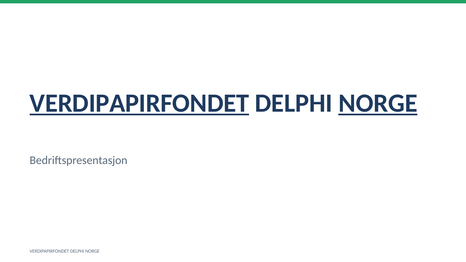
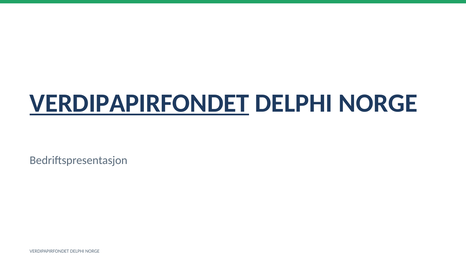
NORGE at (378, 103) underline: present -> none
